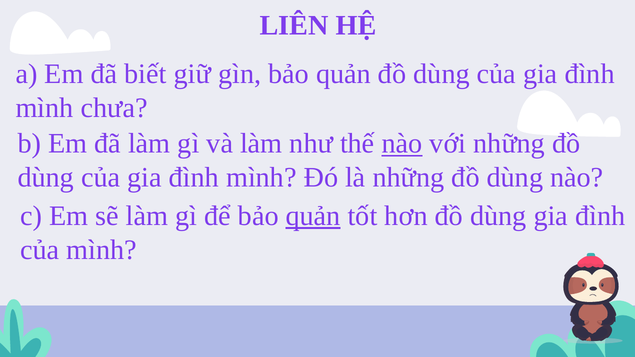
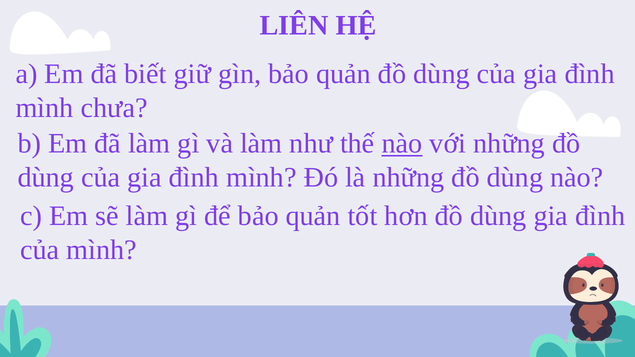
quản at (313, 216) underline: present -> none
